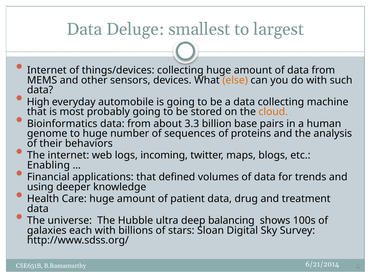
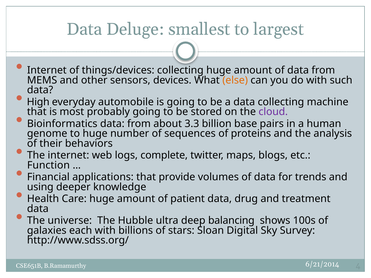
cloud colour: orange -> purple
incoming: incoming -> complete
Enabling: Enabling -> Function
defined: defined -> provide
